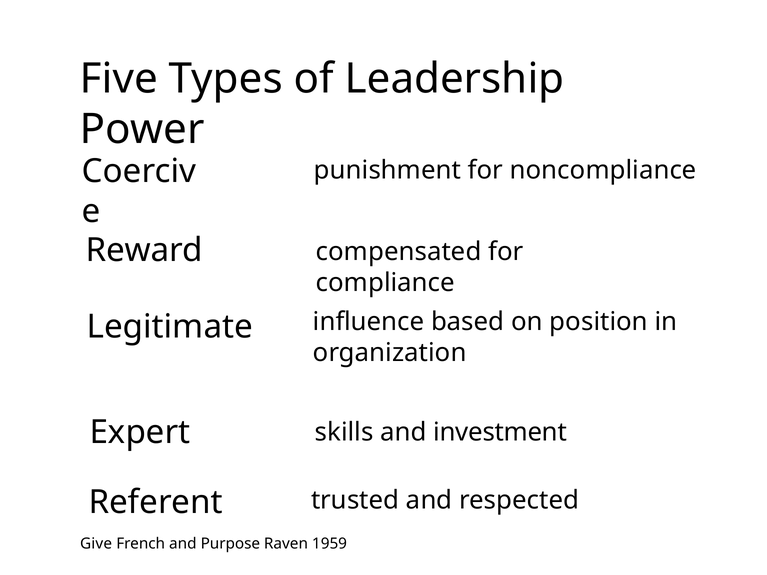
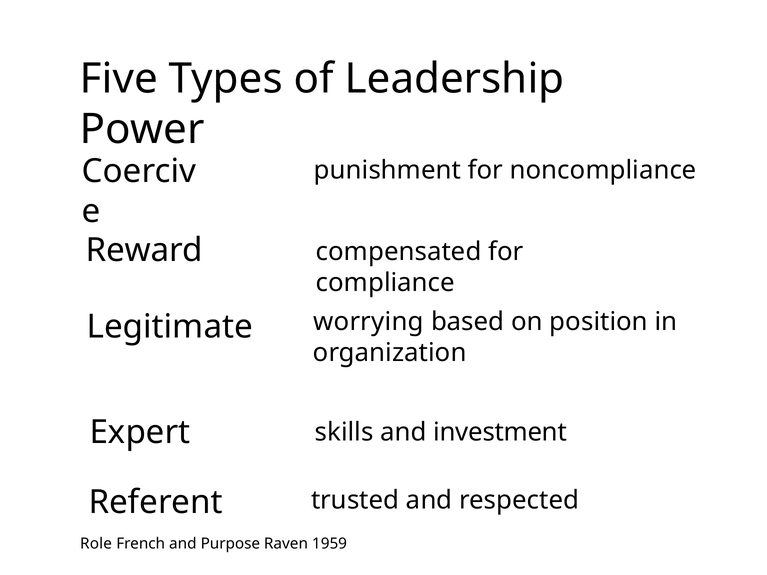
influence: influence -> worrying
Give: Give -> Role
